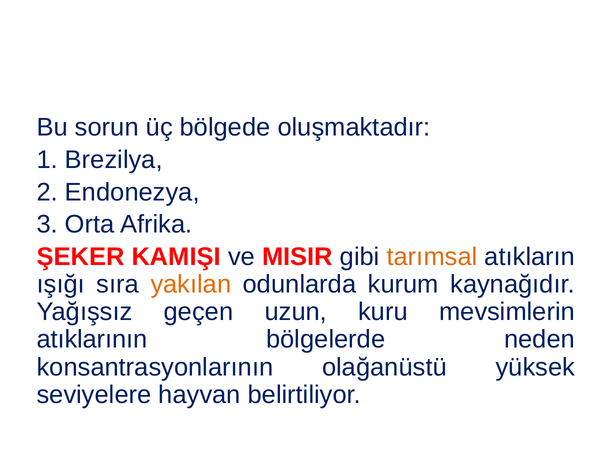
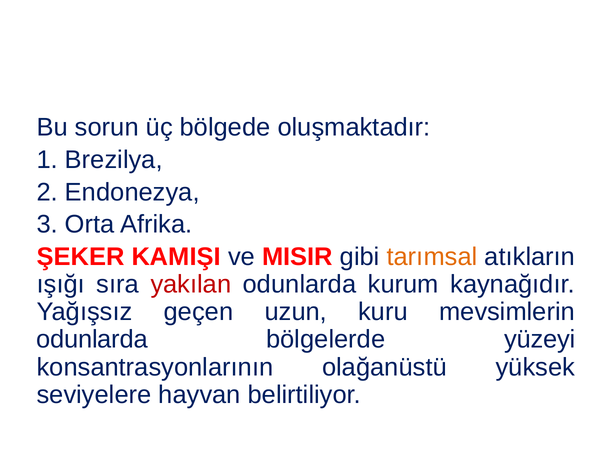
yakılan colour: orange -> red
atıklarının at (92, 340): atıklarının -> odunlarda
neden: neden -> yüzeyi
